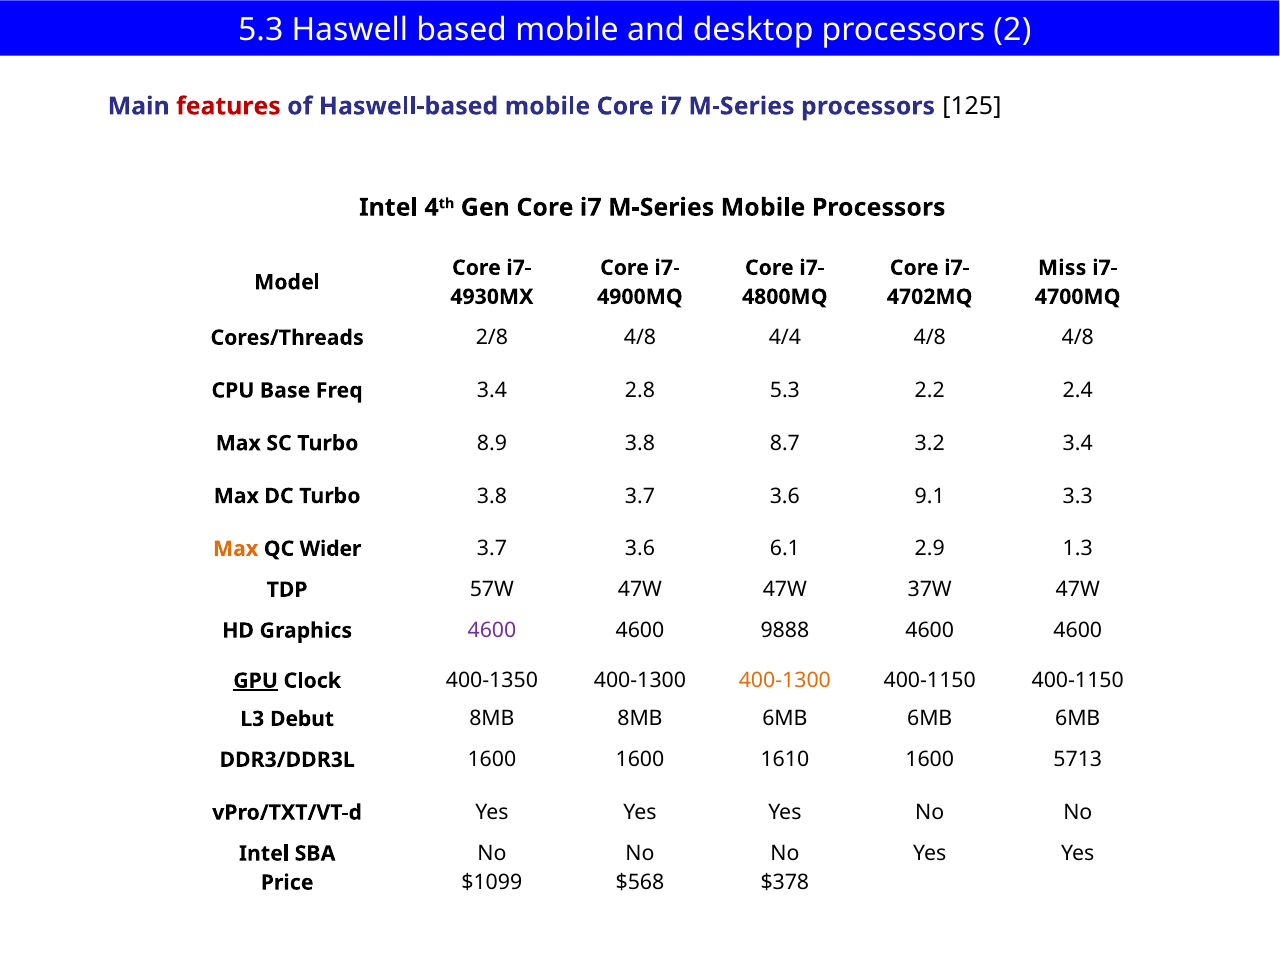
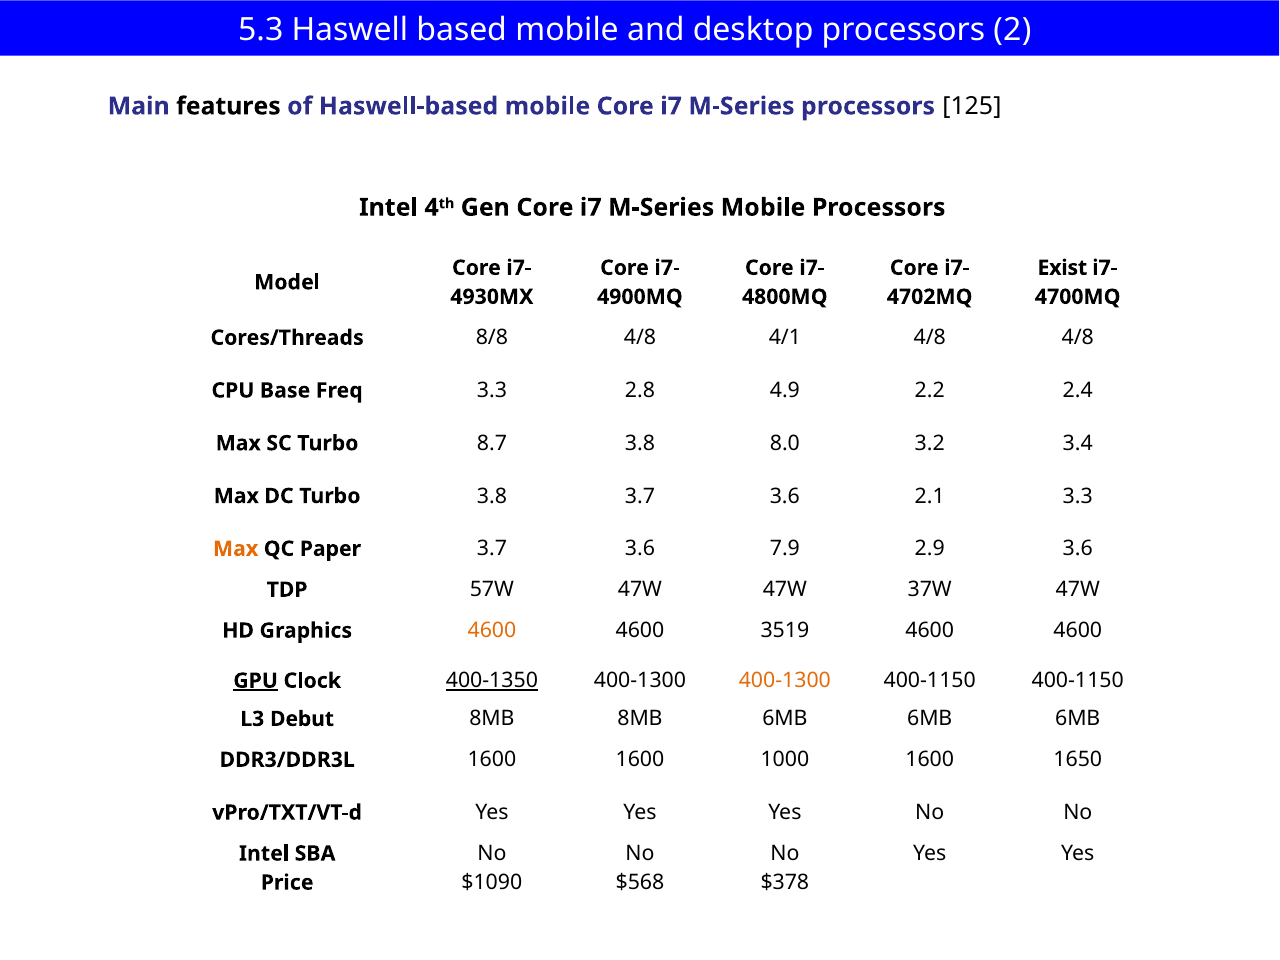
features colour: red -> black
Miss: Miss -> Exist
2/8: 2/8 -> 8/8
4/4: 4/4 -> 4/1
Freq 3.4: 3.4 -> 3.3
2.8 5.3: 5.3 -> 4.9
8.9: 8.9 -> 8.7
8.7: 8.7 -> 8.0
9.1: 9.1 -> 2.1
Wider: Wider -> Paper
6.1: 6.1 -> 7.9
2.9 1.3: 1.3 -> 3.6
4600 at (492, 631) colour: purple -> orange
9888: 9888 -> 3519
400-1350 underline: none -> present
1610: 1610 -> 1000
5713: 5713 -> 1650
$1099: $1099 -> $1090
